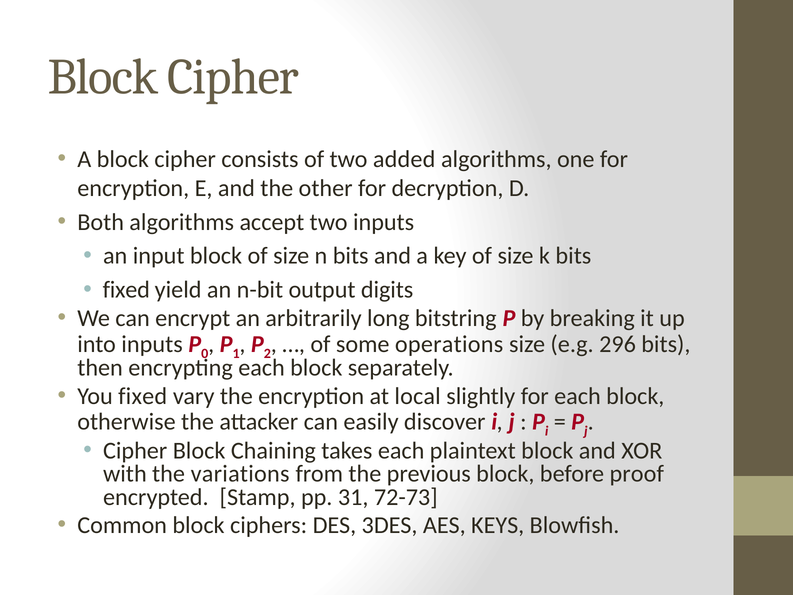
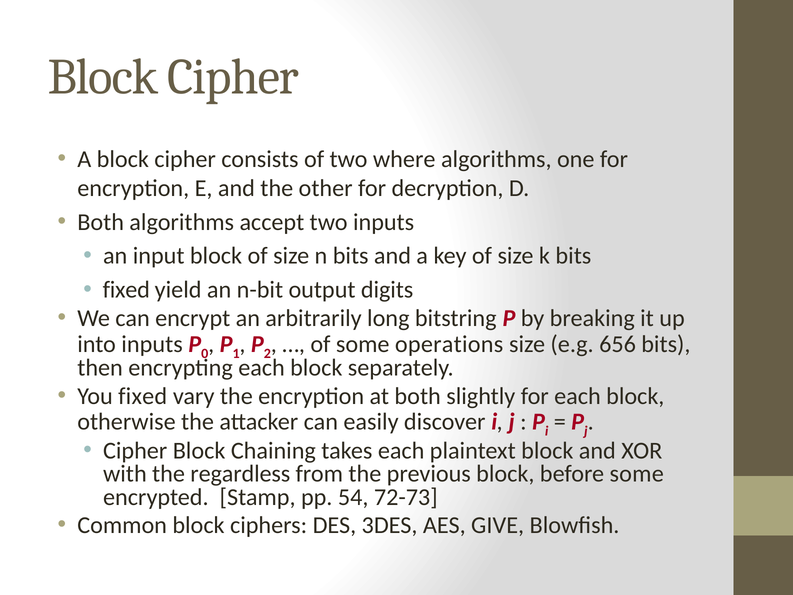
added: added -> where
296: 296 -> 656
at local: local -> both
variations: variations -> regardless
before proof: proof -> some
31: 31 -> 54
KEYS: KEYS -> GIVE
